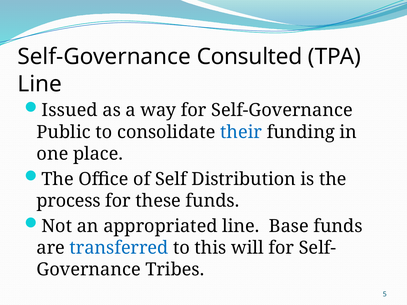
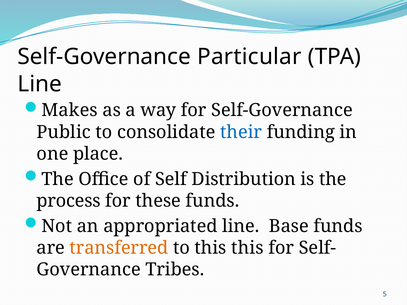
Consulted: Consulted -> Particular
Issued: Issued -> Makes
transferred colour: blue -> orange
this will: will -> this
